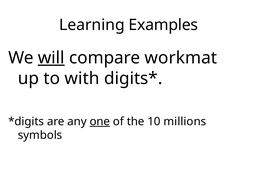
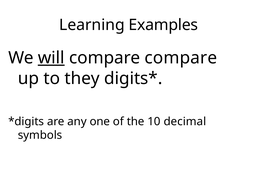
compare workmat: workmat -> compare
with: with -> they
one underline: present -> none
millions: millions -> decimal
